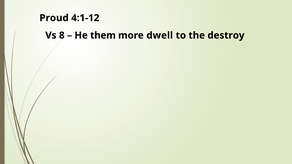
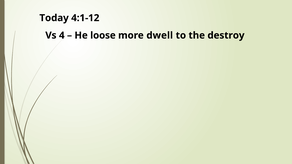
Proud: Proud -> Today
8: 8 -> 4
them: them -> loose
